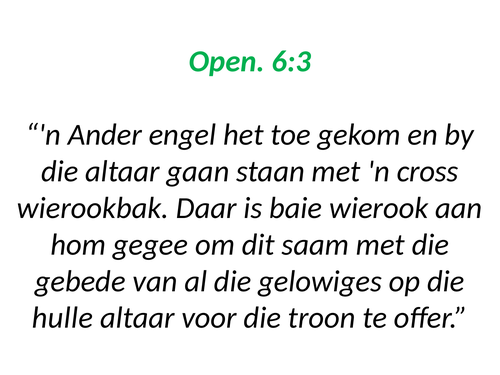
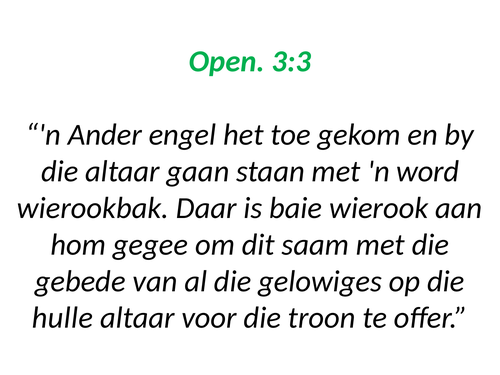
6:3: 6:3 -> 3:3
cross: cross -> word
